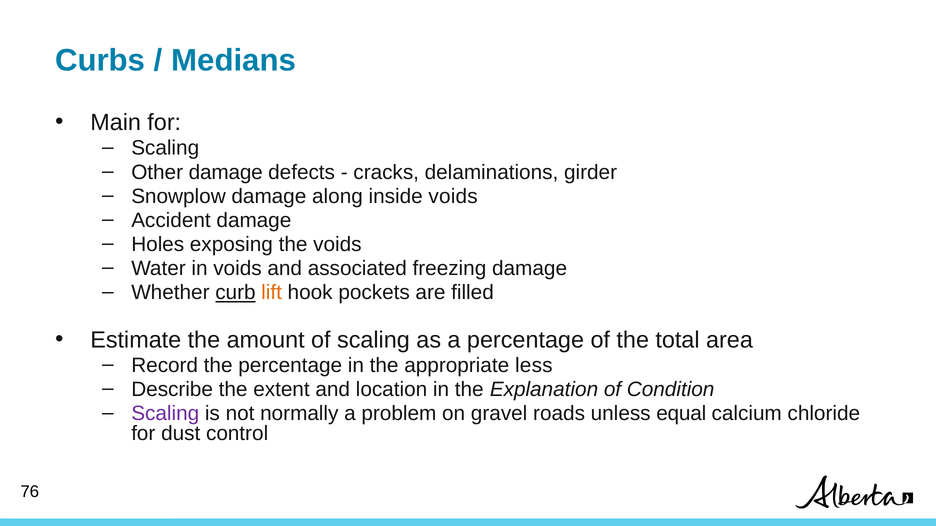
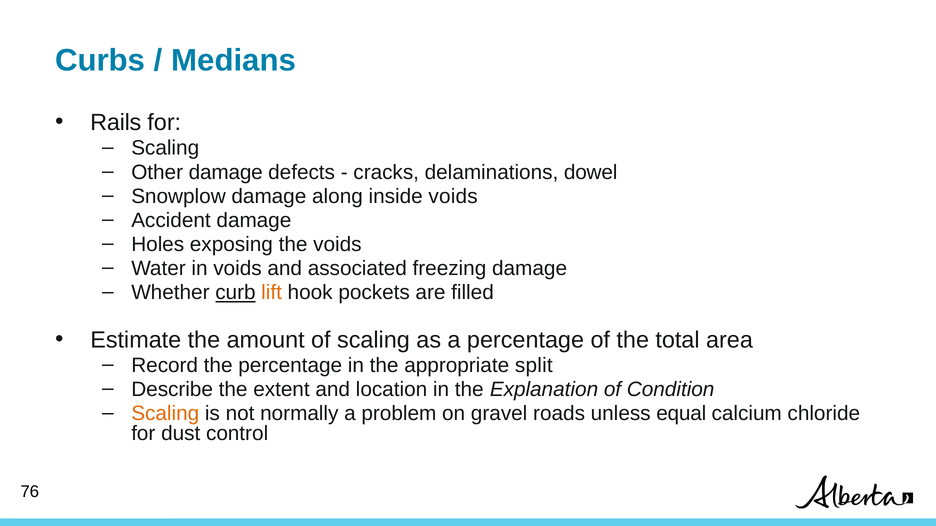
Main: Main -> Rails
girder: girder -> dowel
less: less -> split
Scaling at (165, 414) colour: purple -> orange
